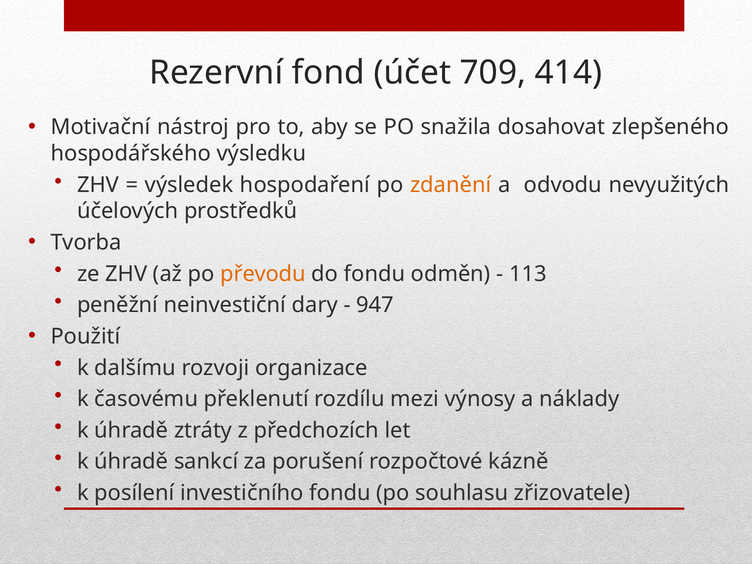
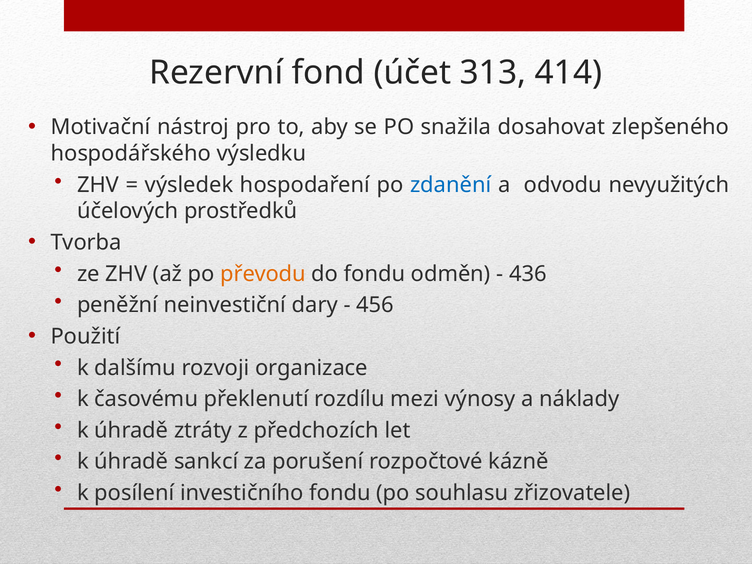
709: 709 -> 313
zdanění colour: orange -> blue
113: 113 -> 436
947: 947 -> 456
